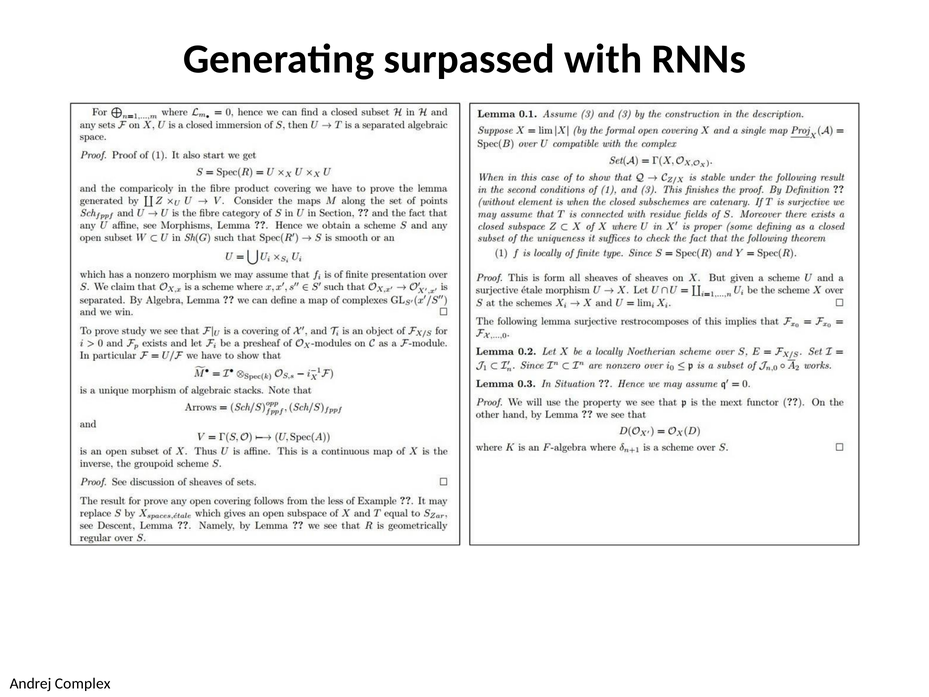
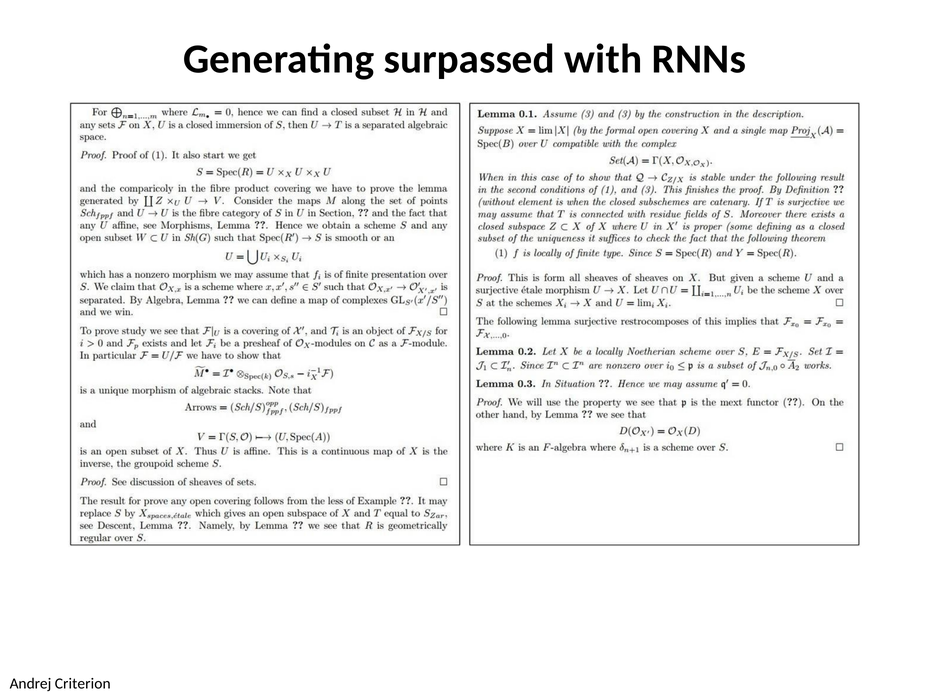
Complex: Complex -> Criterion
